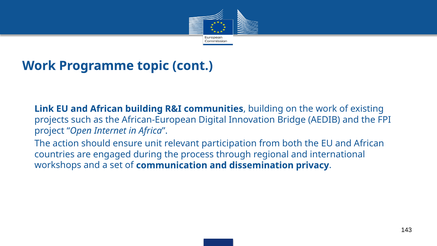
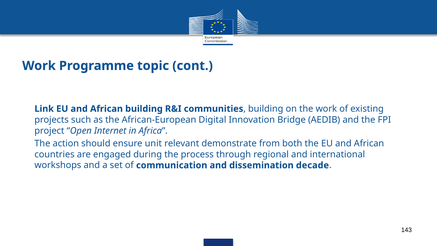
participation: participation -> demonstrate
privacy: privacy -> decade
